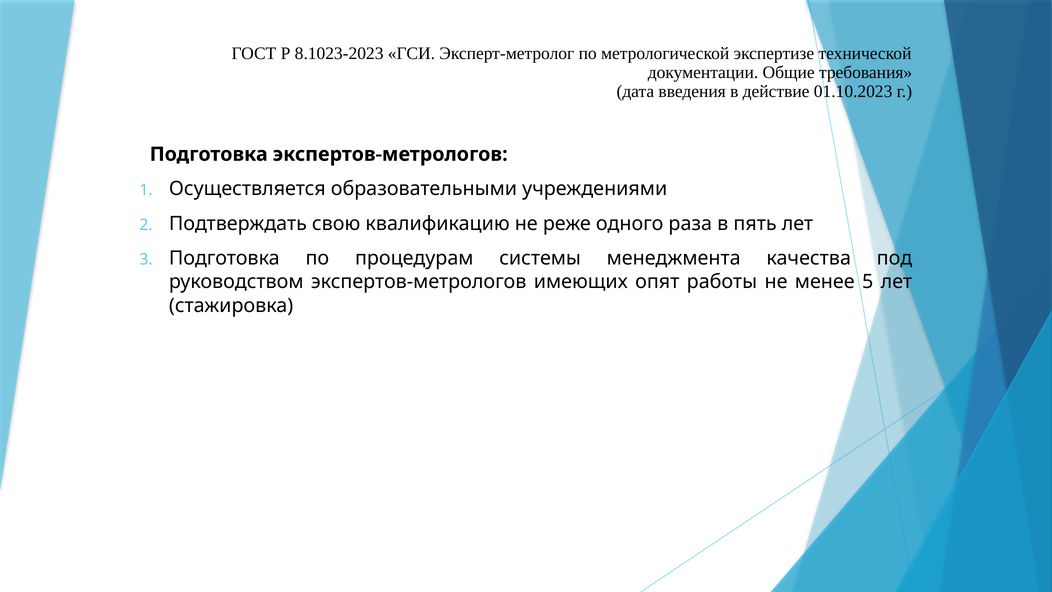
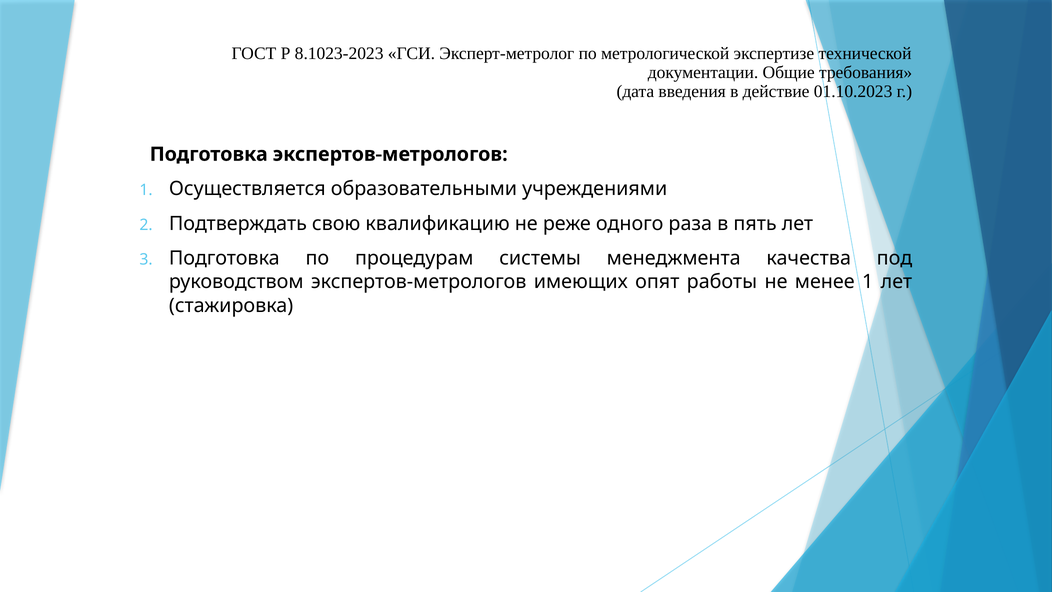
менее 5: 5 -> 1
